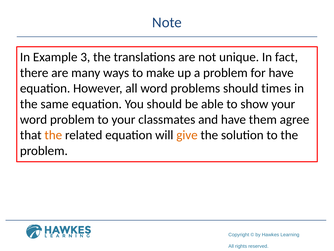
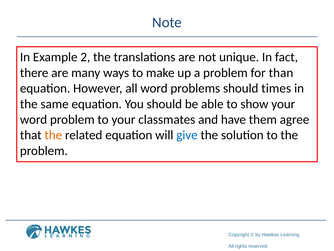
3: 3 -> 2
for have: have -> than
give colour: orange -> blue
